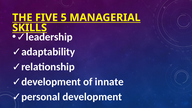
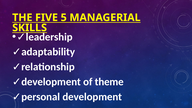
innate: innate -> theme
